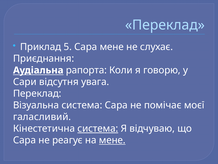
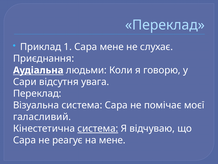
5: 5 -> 1
рапорта: рапорта -> людьми
мене at (112, 140) underline: present -> none
